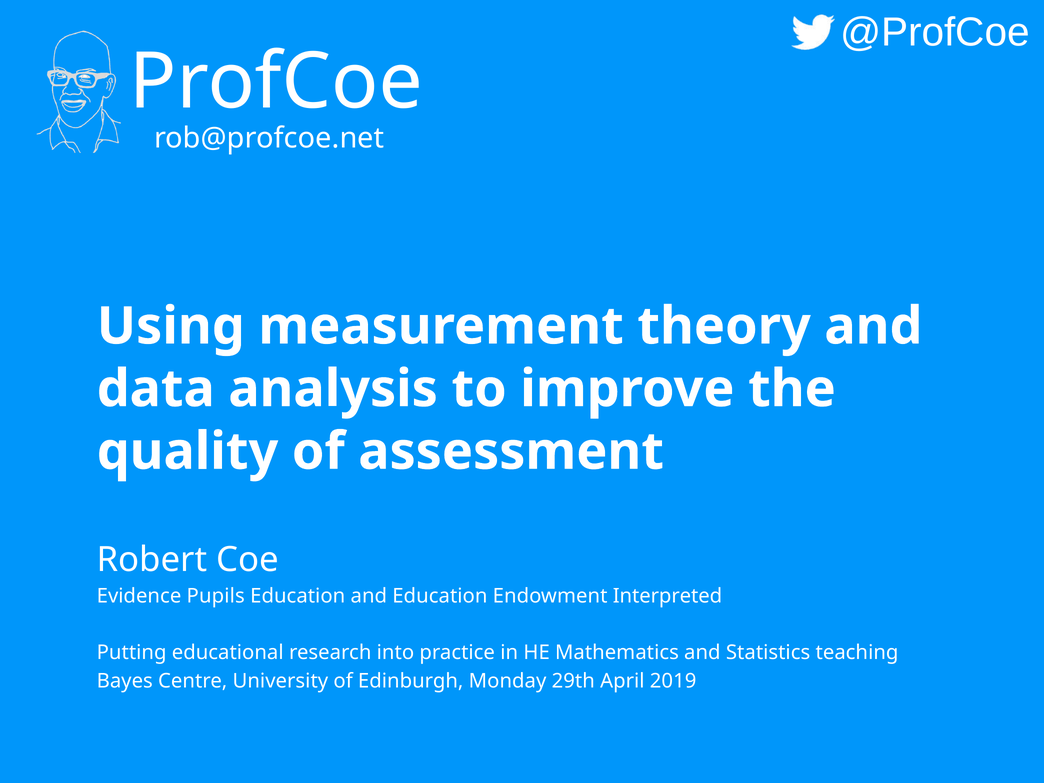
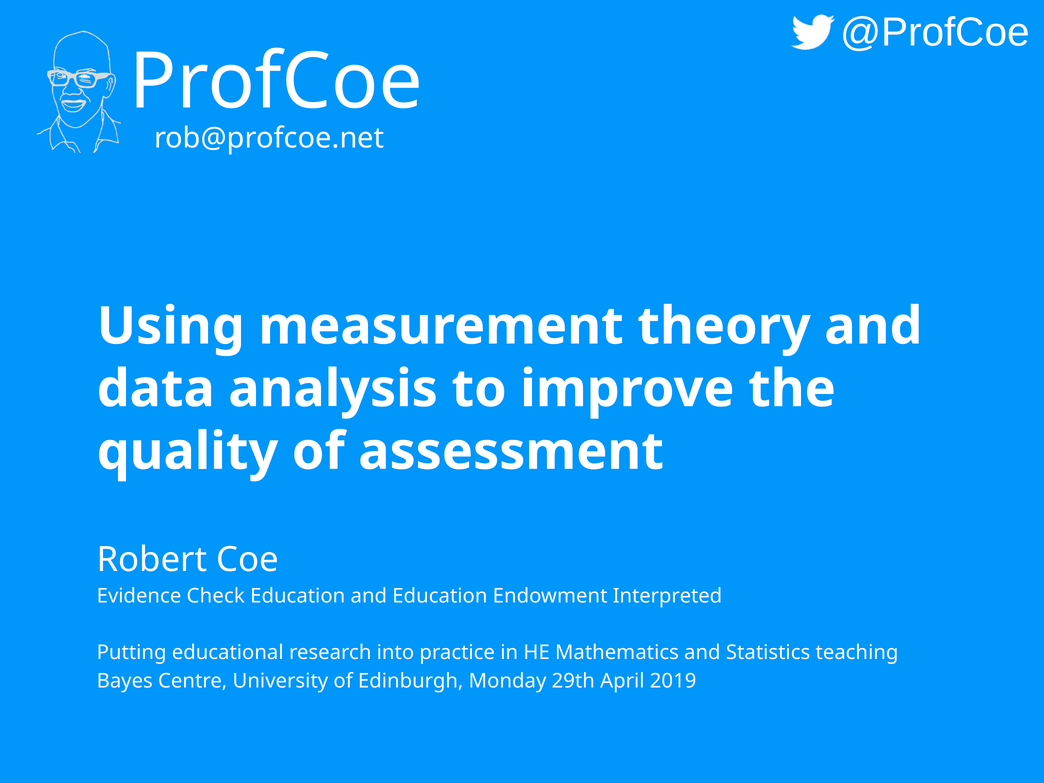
Pupils: Pupils -> Check
